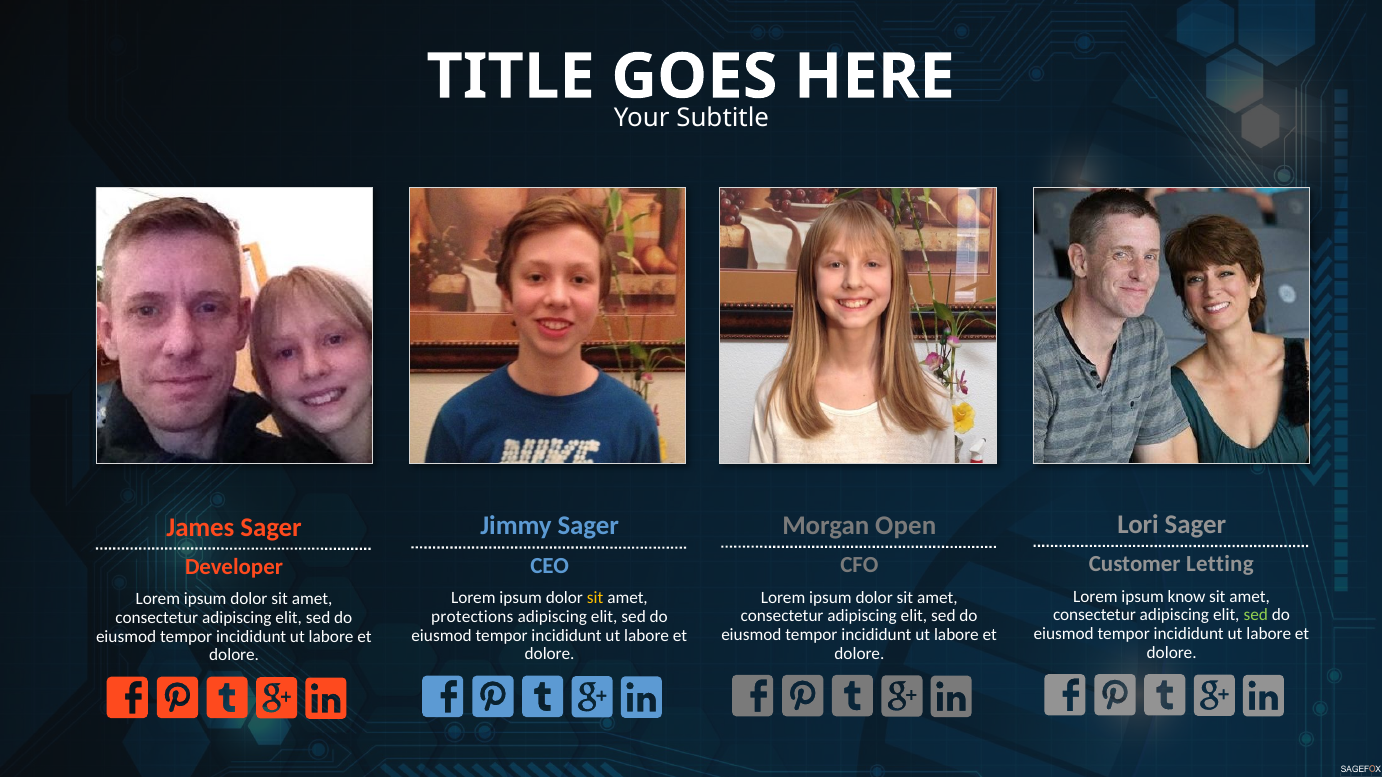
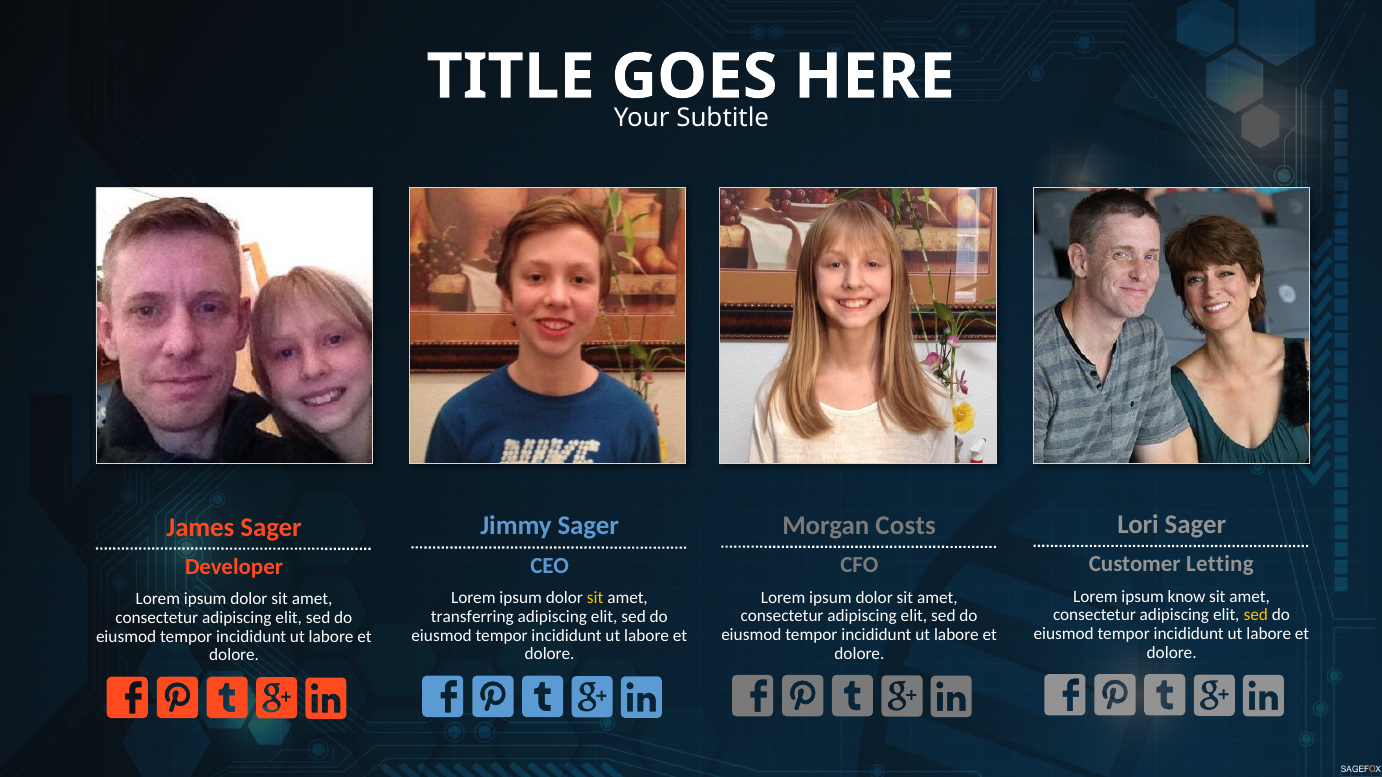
Open: Open -> Costs
sed at (1256, 616) colour: light green -> yellow
protections: protections -> transferring
